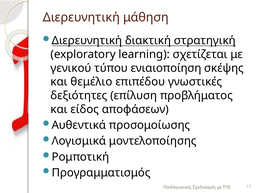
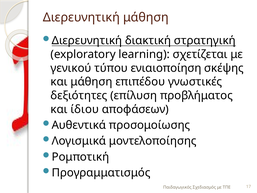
και θεμέλιο: θεμέλιο -> μάθηση
είδος: είδος -> ίδιου
